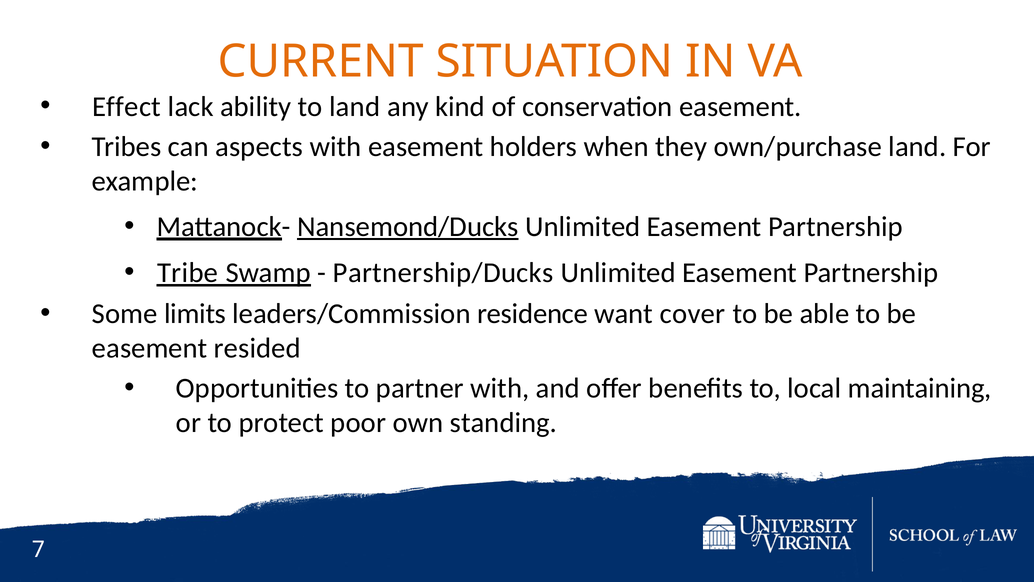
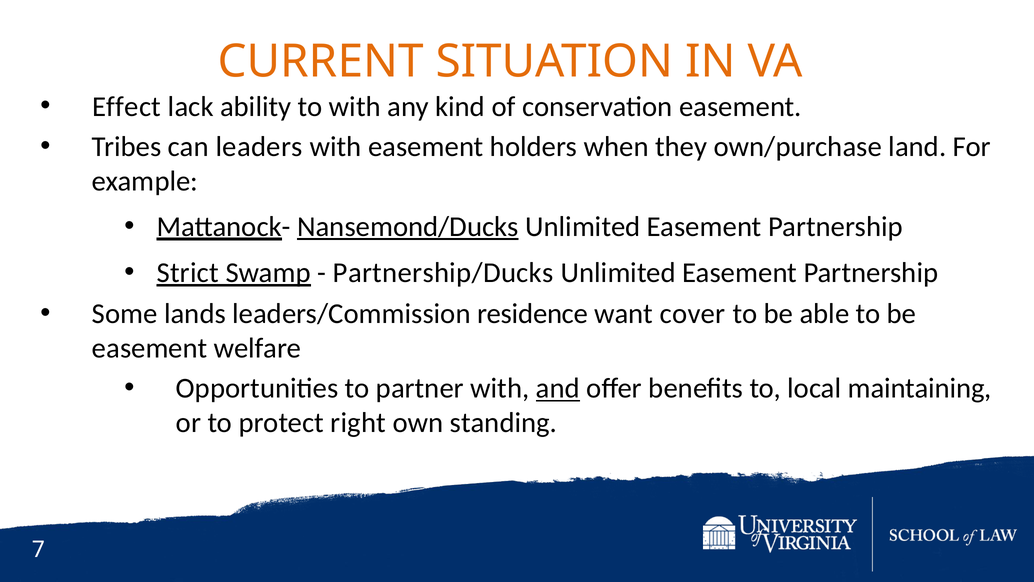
to land: land -> with
aspects: aspects -> leaders
Tribe: Tribe -> Strict
limits: limits -> lands
resided: resided -> welfare
and underline: none -> present
poor: poor -> right
